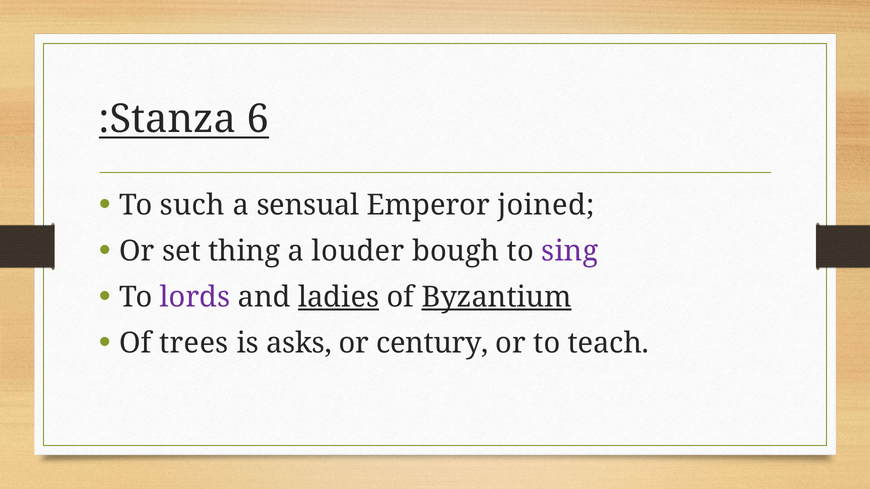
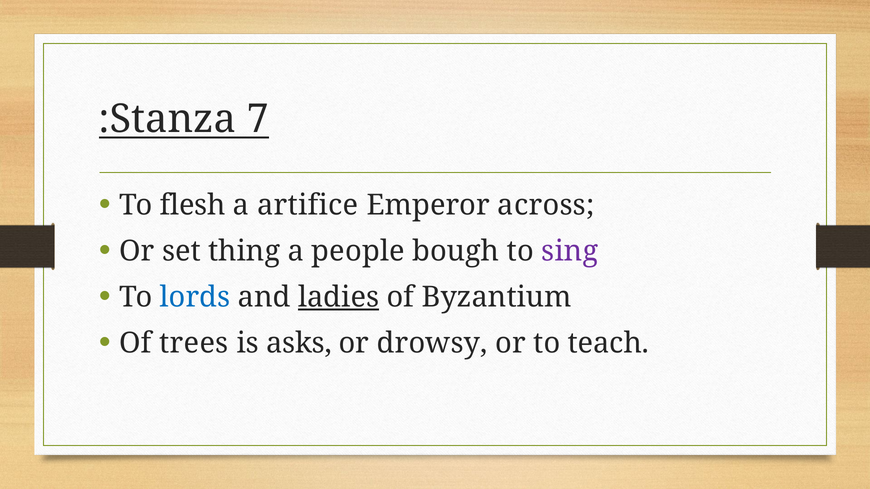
6: 6 -> 7
such: such -> flesh
sensual: sensual -> artifice
joined: joined -> across
louder: louder -> people
lords colour: purple -> blue
Byzantium underline: present -> none
century: century -> drowsy
